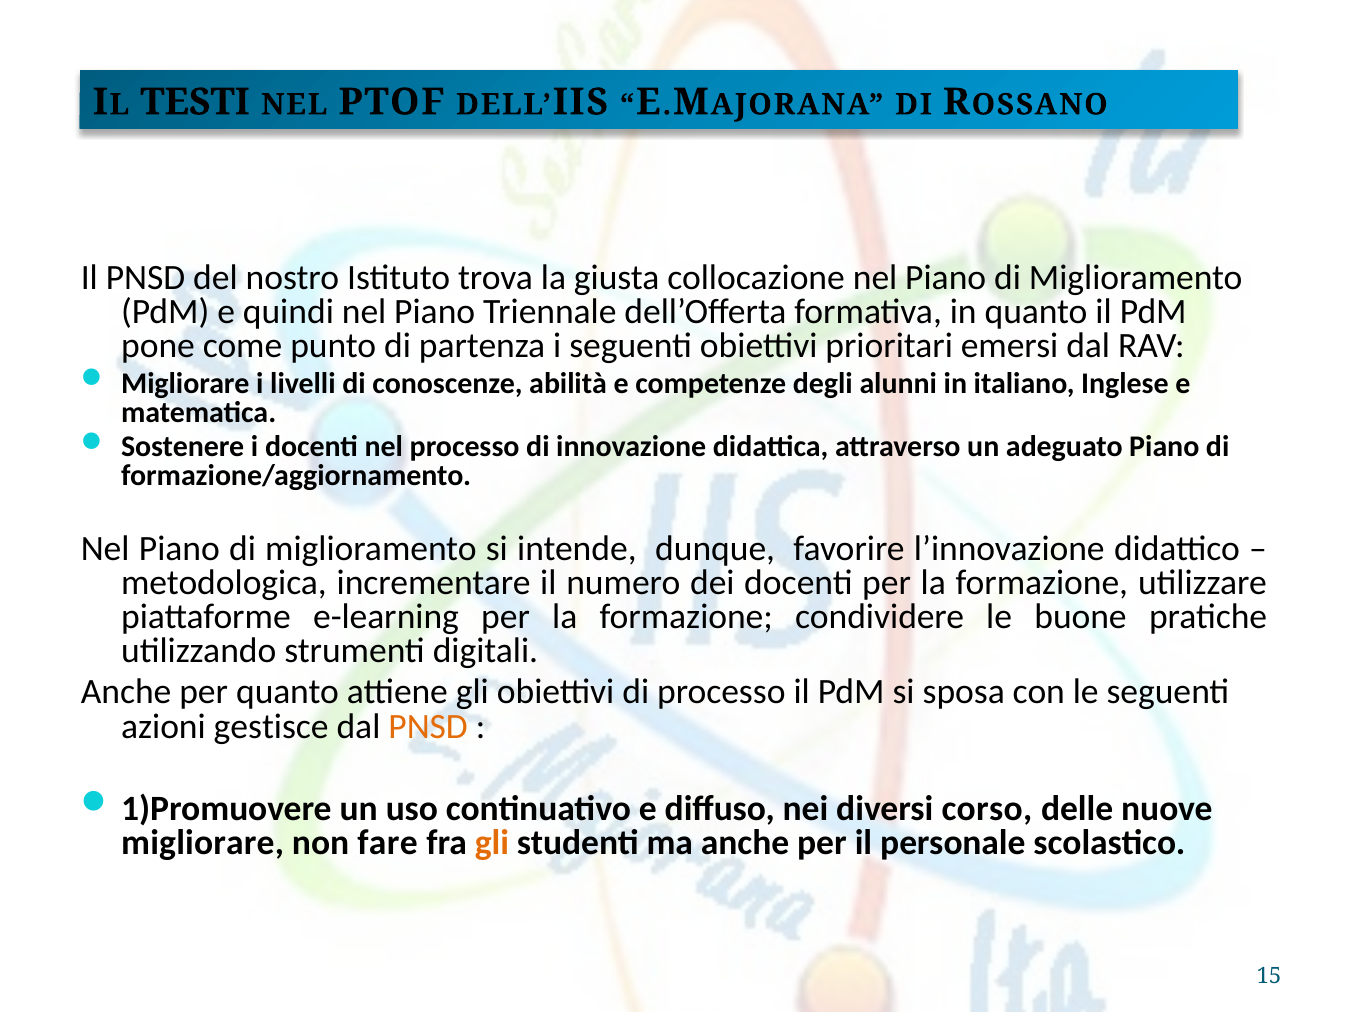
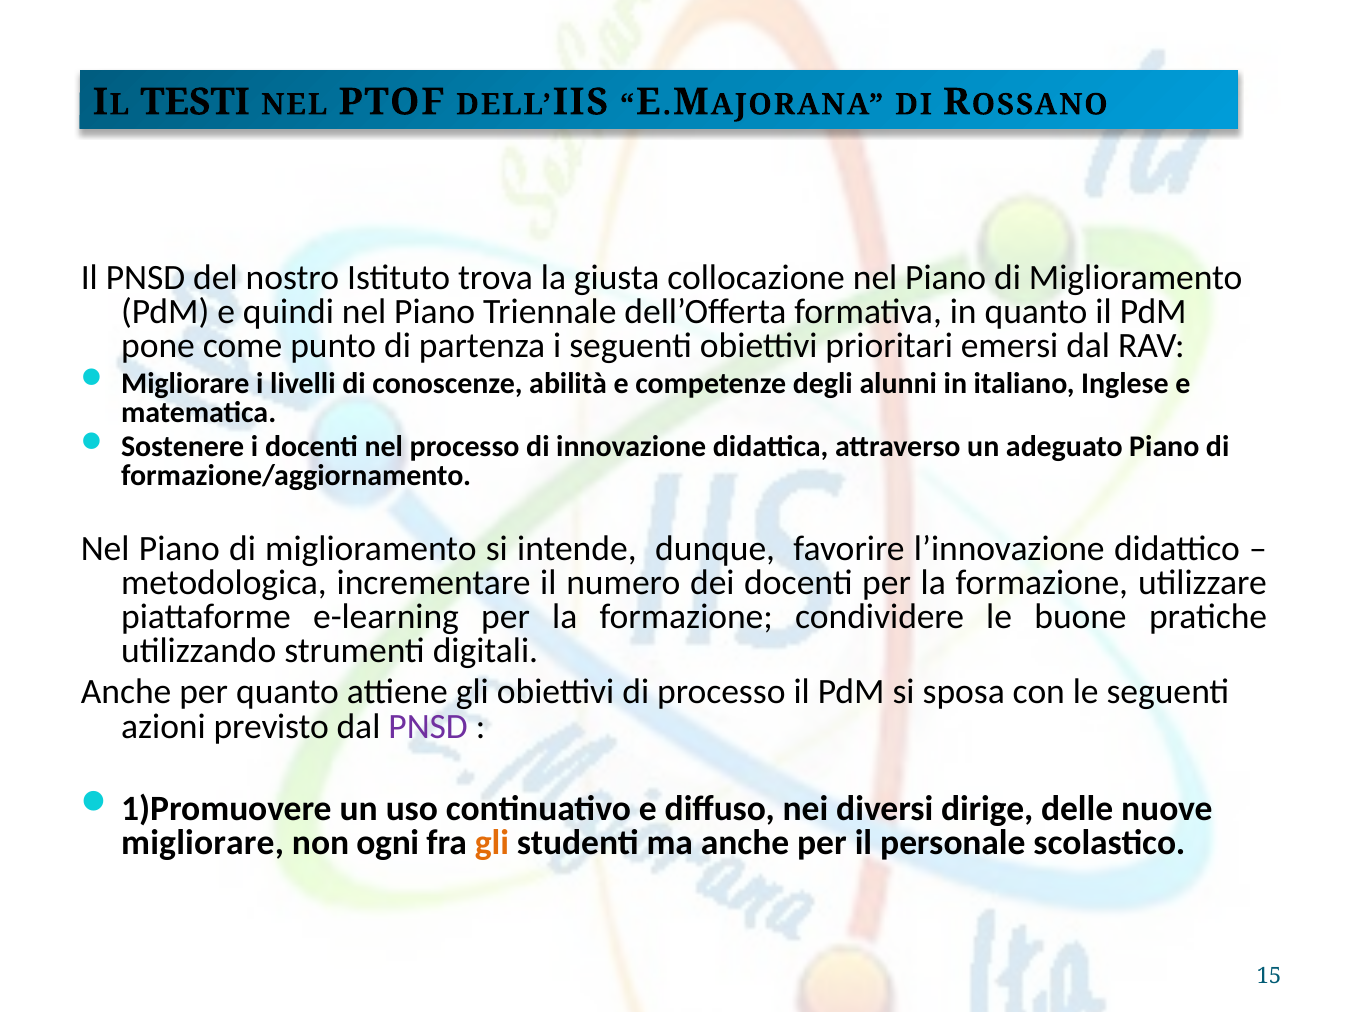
gestisce: gestisce -> previsto
PNSD at (428, 726) colour: orange -> purple
corso: corso -> dirige
fare: fare -> ogni
